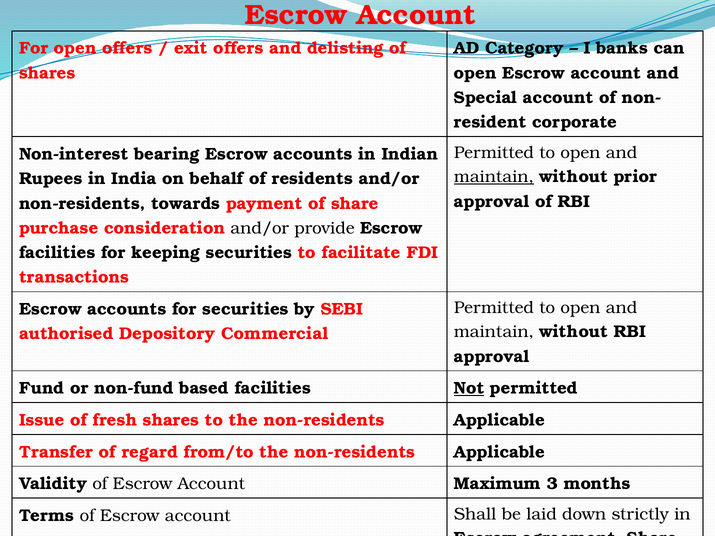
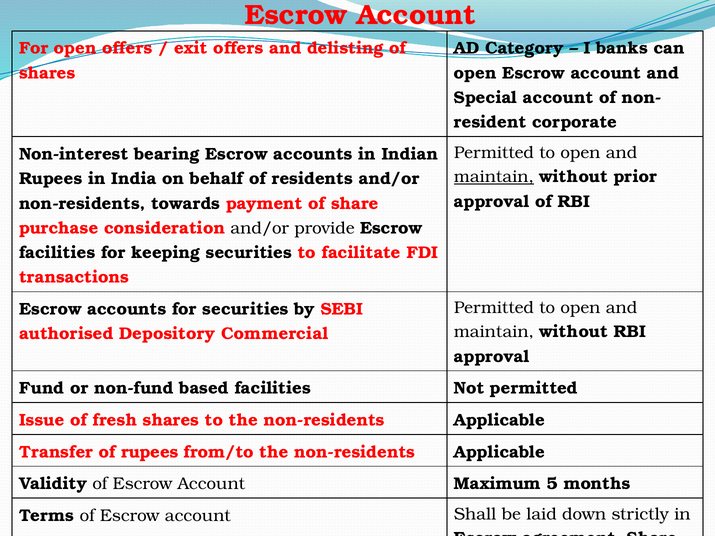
Not underline: present -> none
of regard: regard -> rupees
3: 3 -> 5
